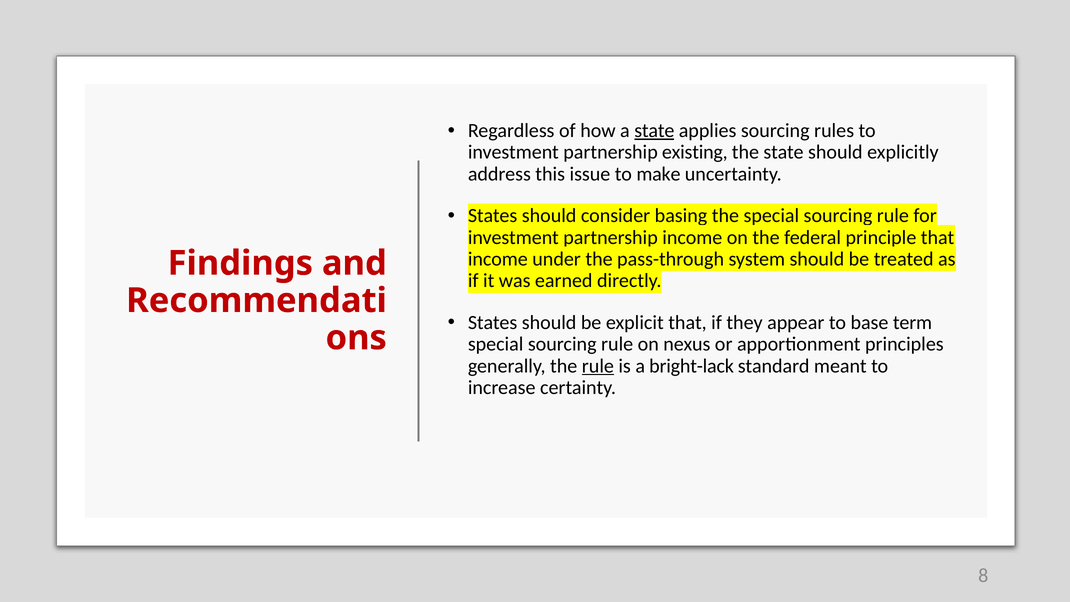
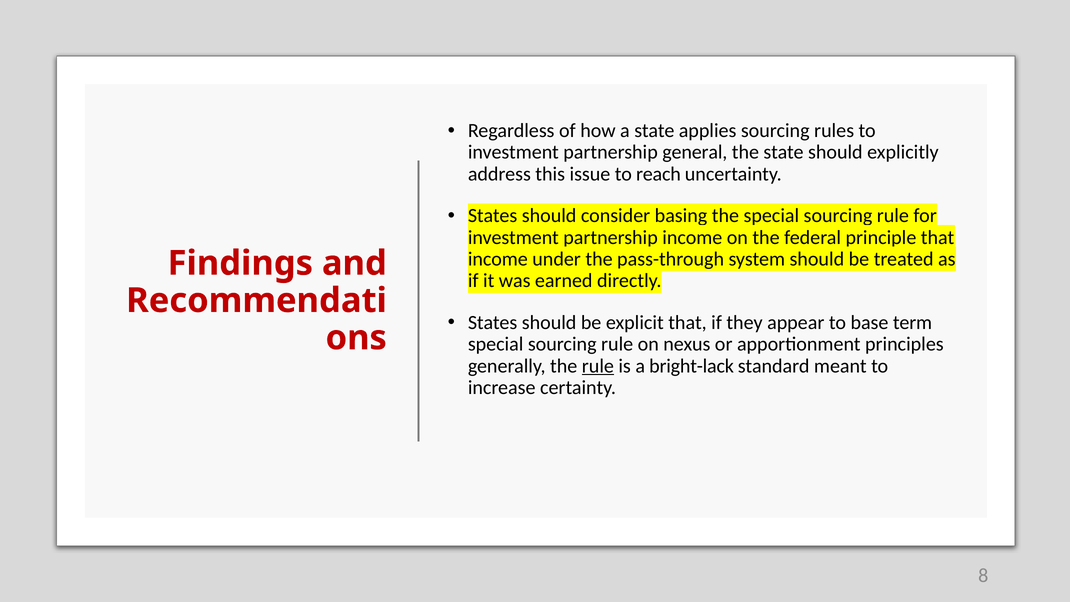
state at (654, 131) underline: present -> none
existing: existing -> general
make: make -> reach
